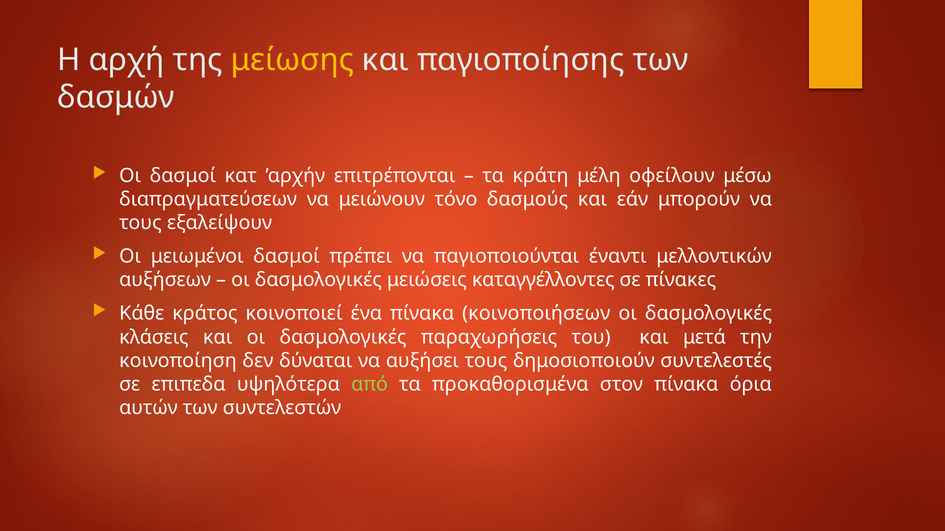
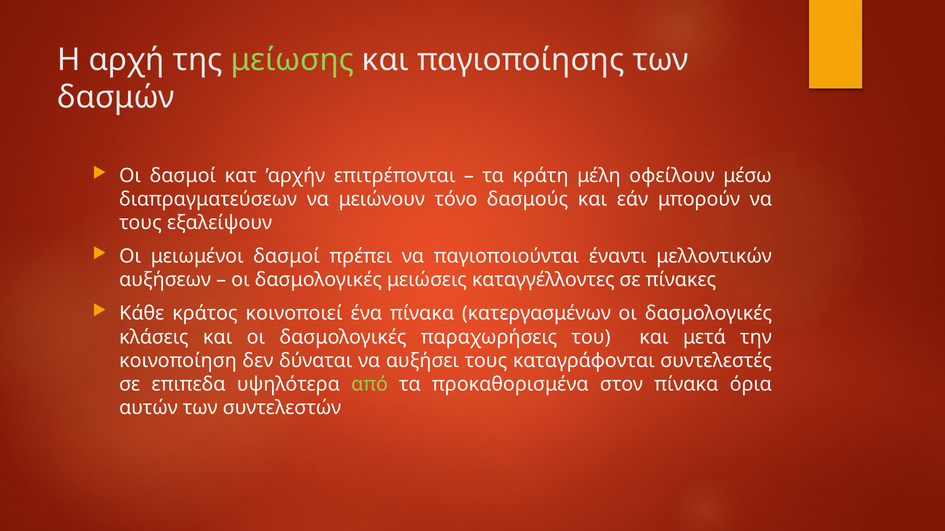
μείωσης colour: yellow -> light green
κοινοποιήσεων: κοινοποιήσεων -> κατεργασμένων
δημοσιοποιούν: δημοσιοποιούν -> καταγράφονται
